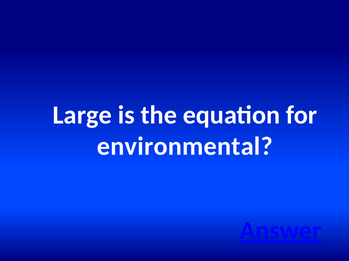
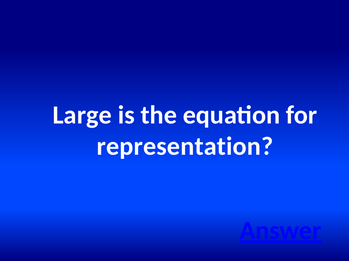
environmental: environmental -> representation
